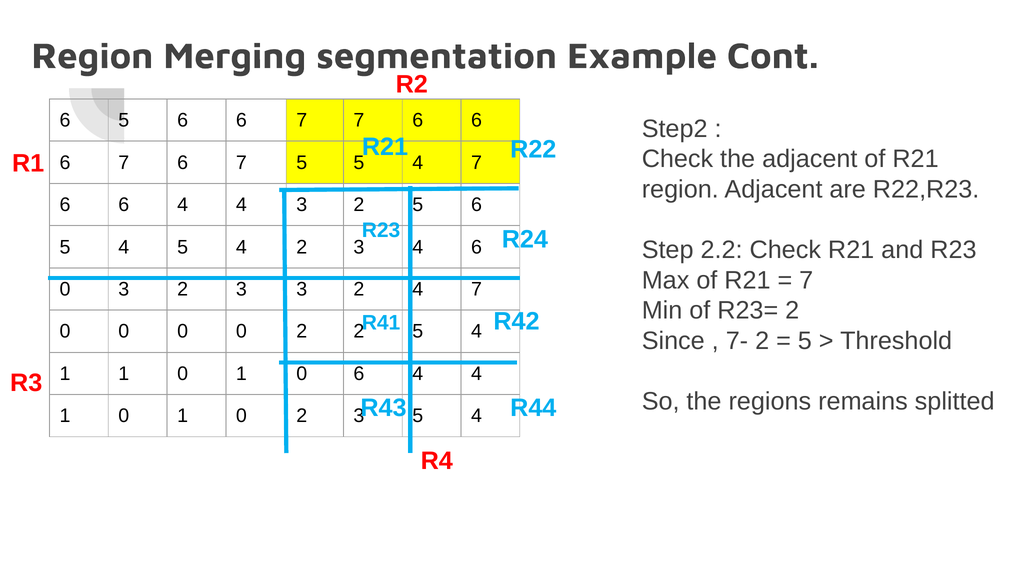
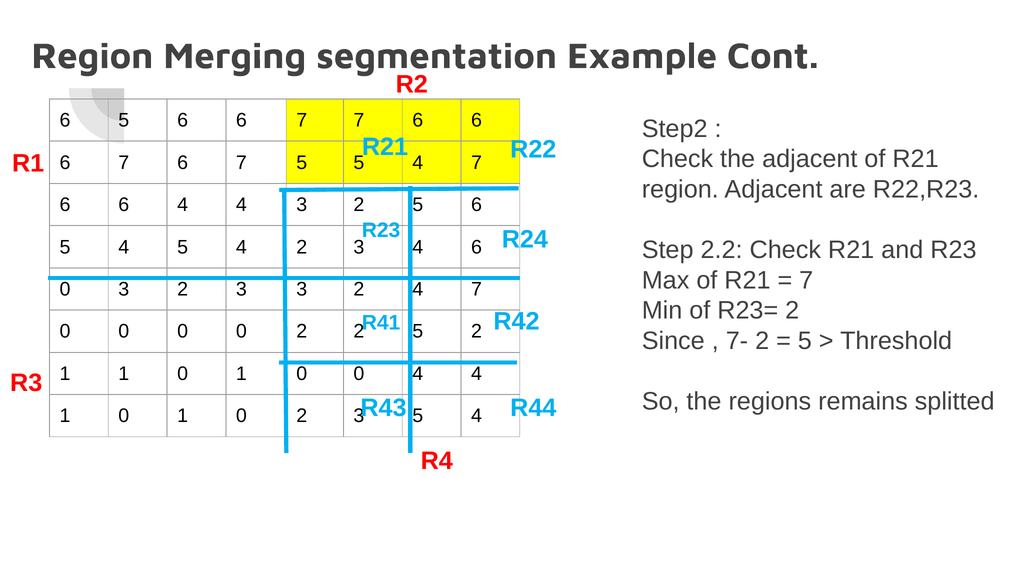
2 5 4: 4 -> 2
1 0 6: 6 -> 0
